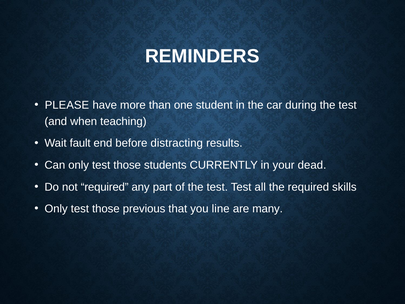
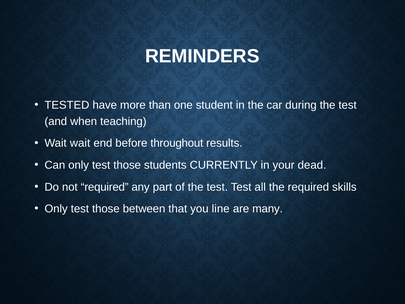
PLEASE: PLEASE -> TESTED
Wait fault: fault -> wait
distracting: distracting -> throughout
previous: previous -> between
